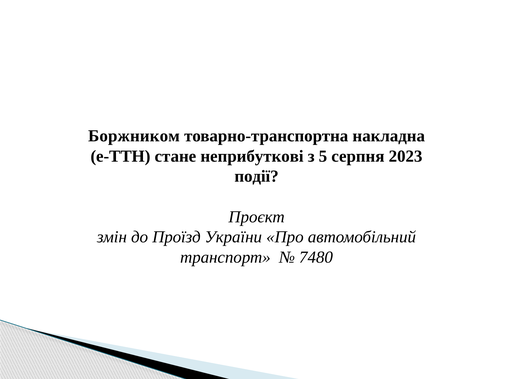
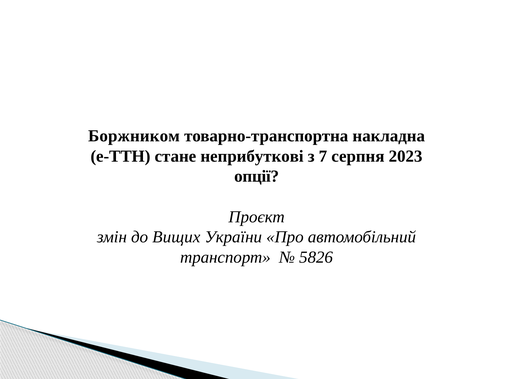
5: 5 -> 7
події: події -> опції
Проїзд: Проїзд -> Вищих
7480: 7480 -> 5826
